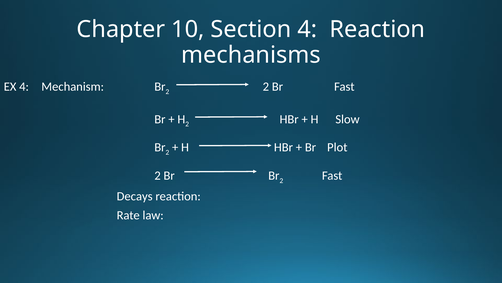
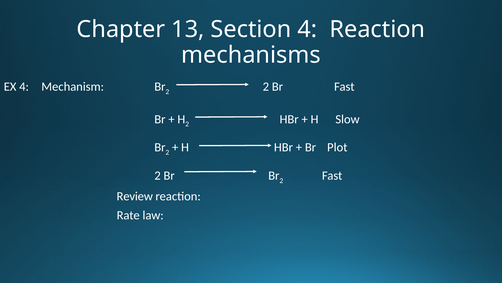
10: 10 -> 13
Decays: Decays -> Review
